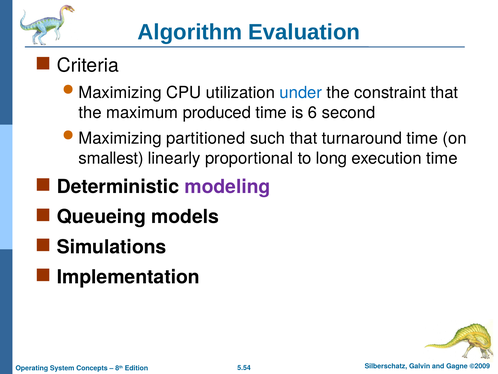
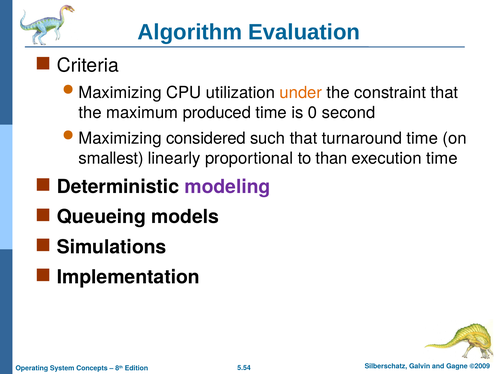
under colour: blue -> orange
6: 6 -> 0
partitioned: partitioned -> considered
long: long -> than
